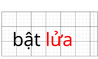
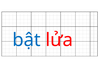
bật colour: black -> blue
